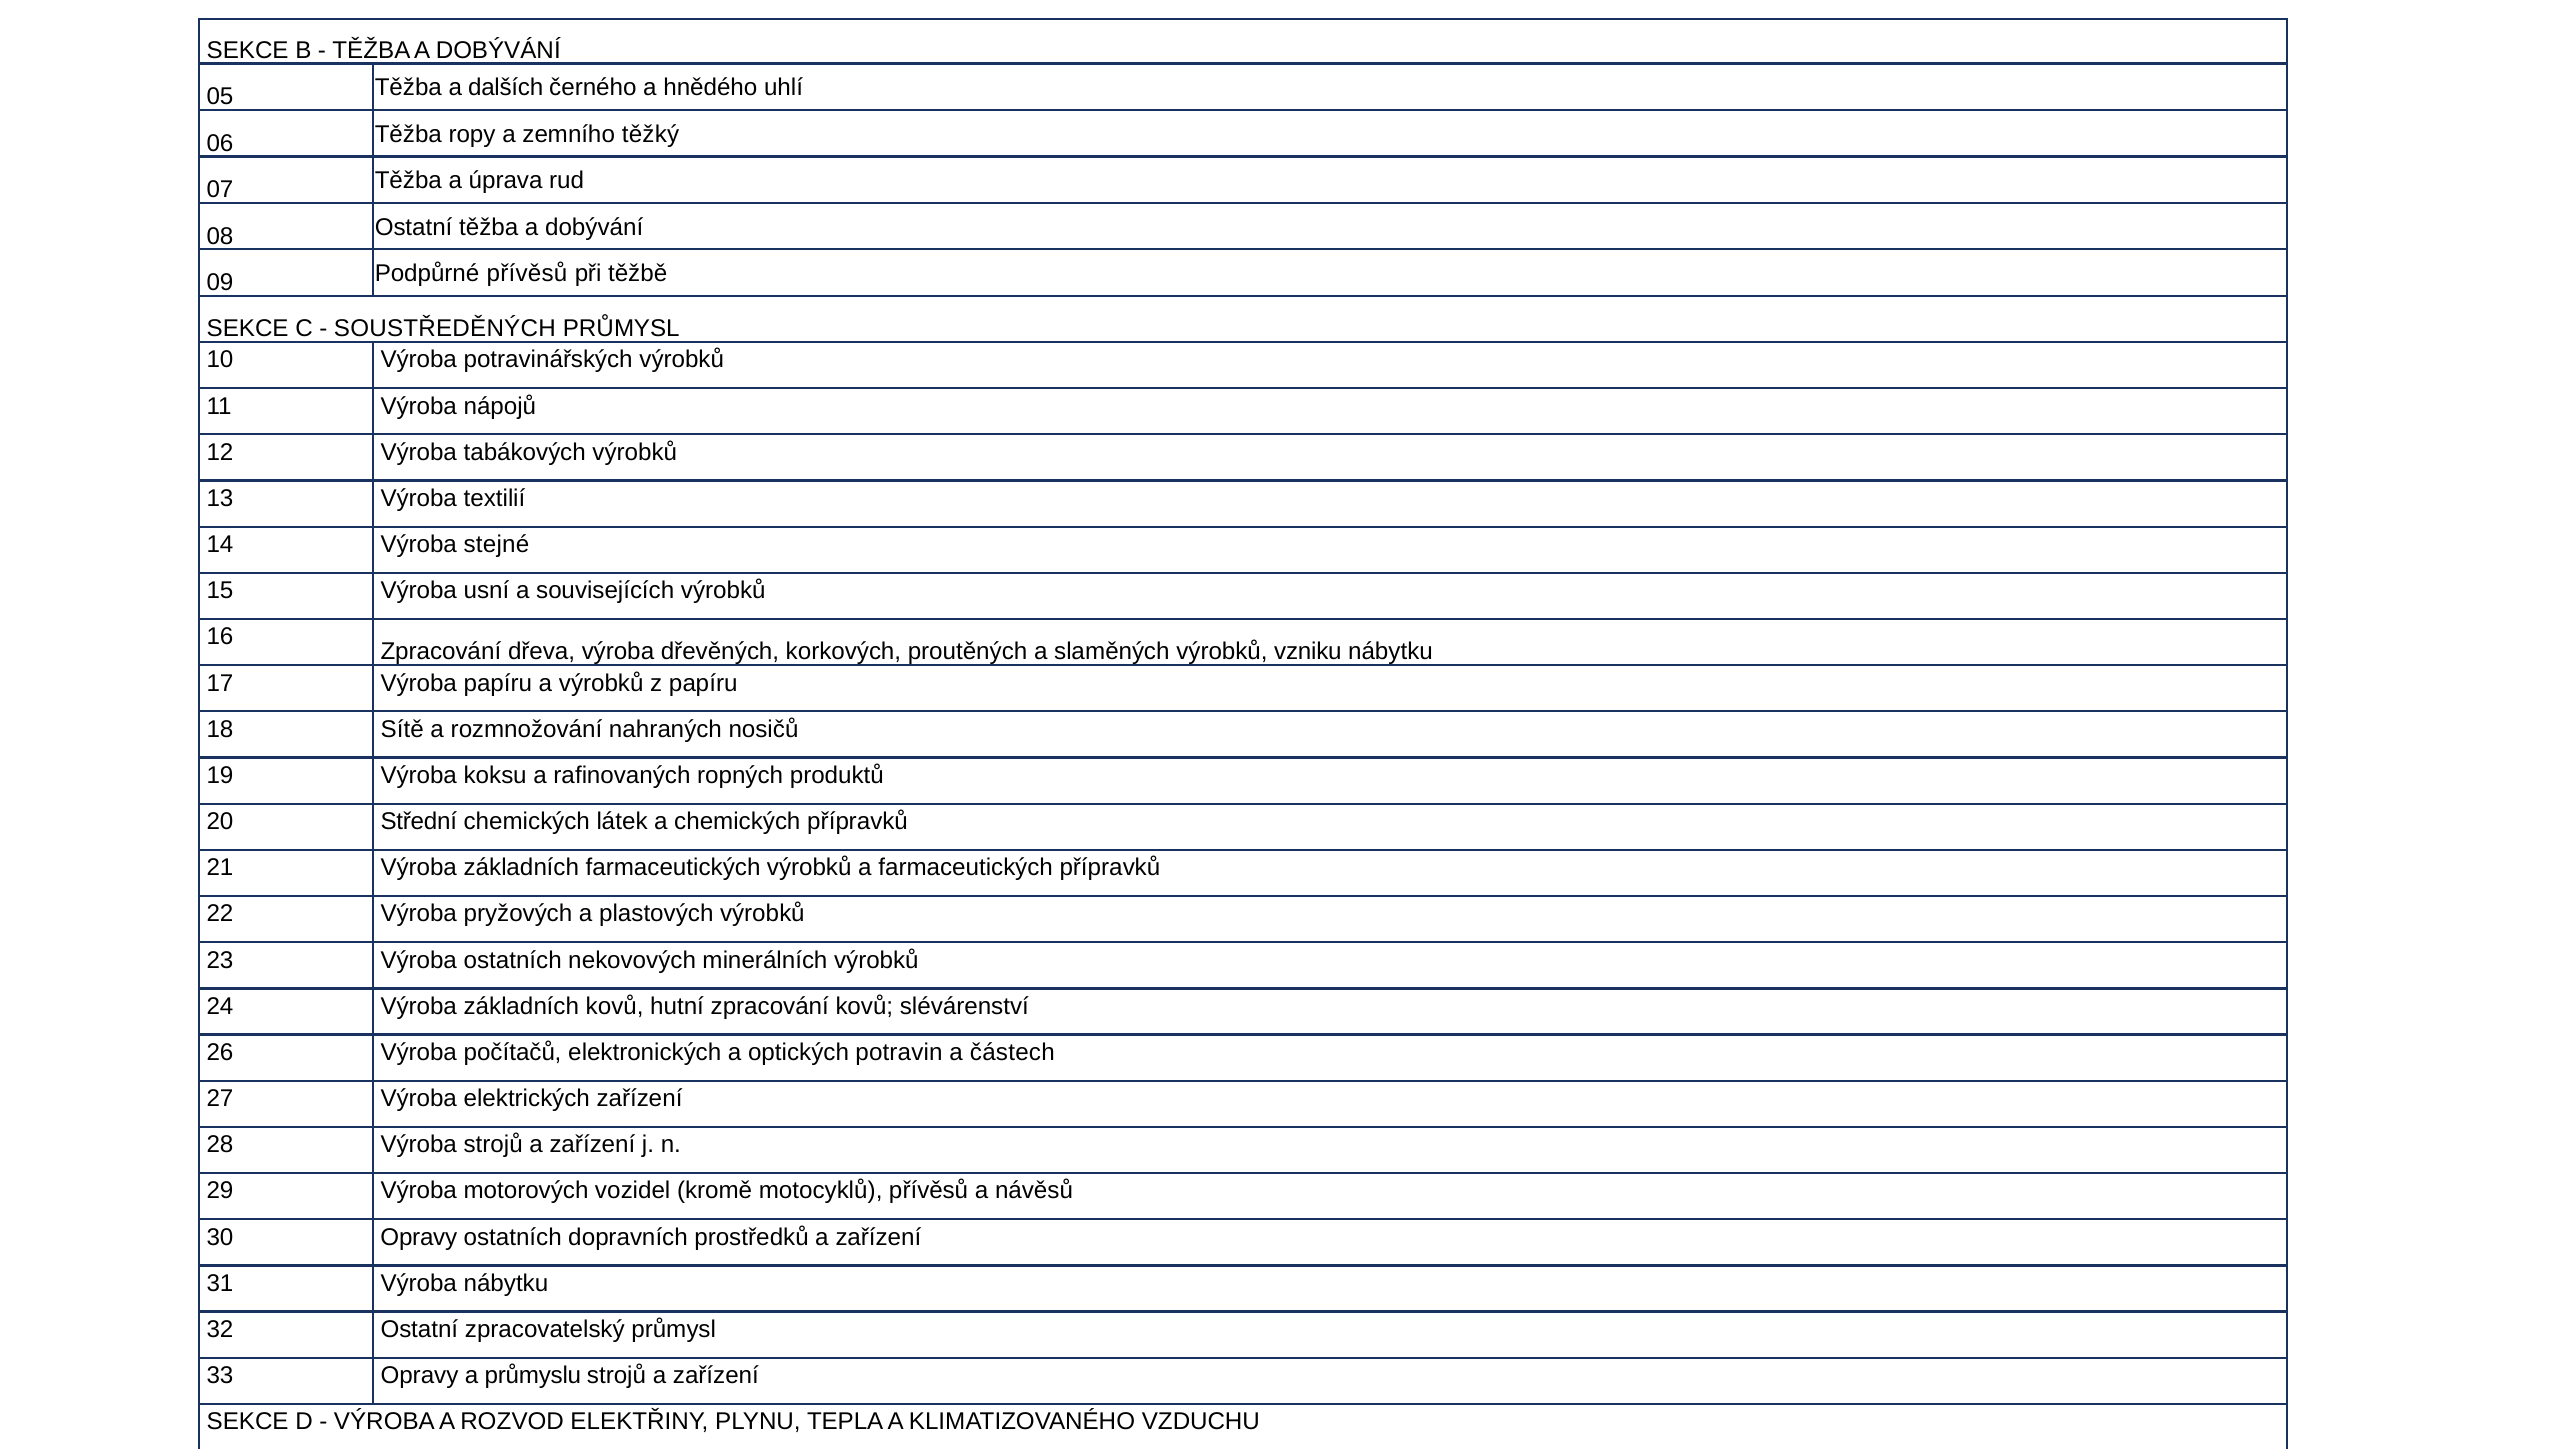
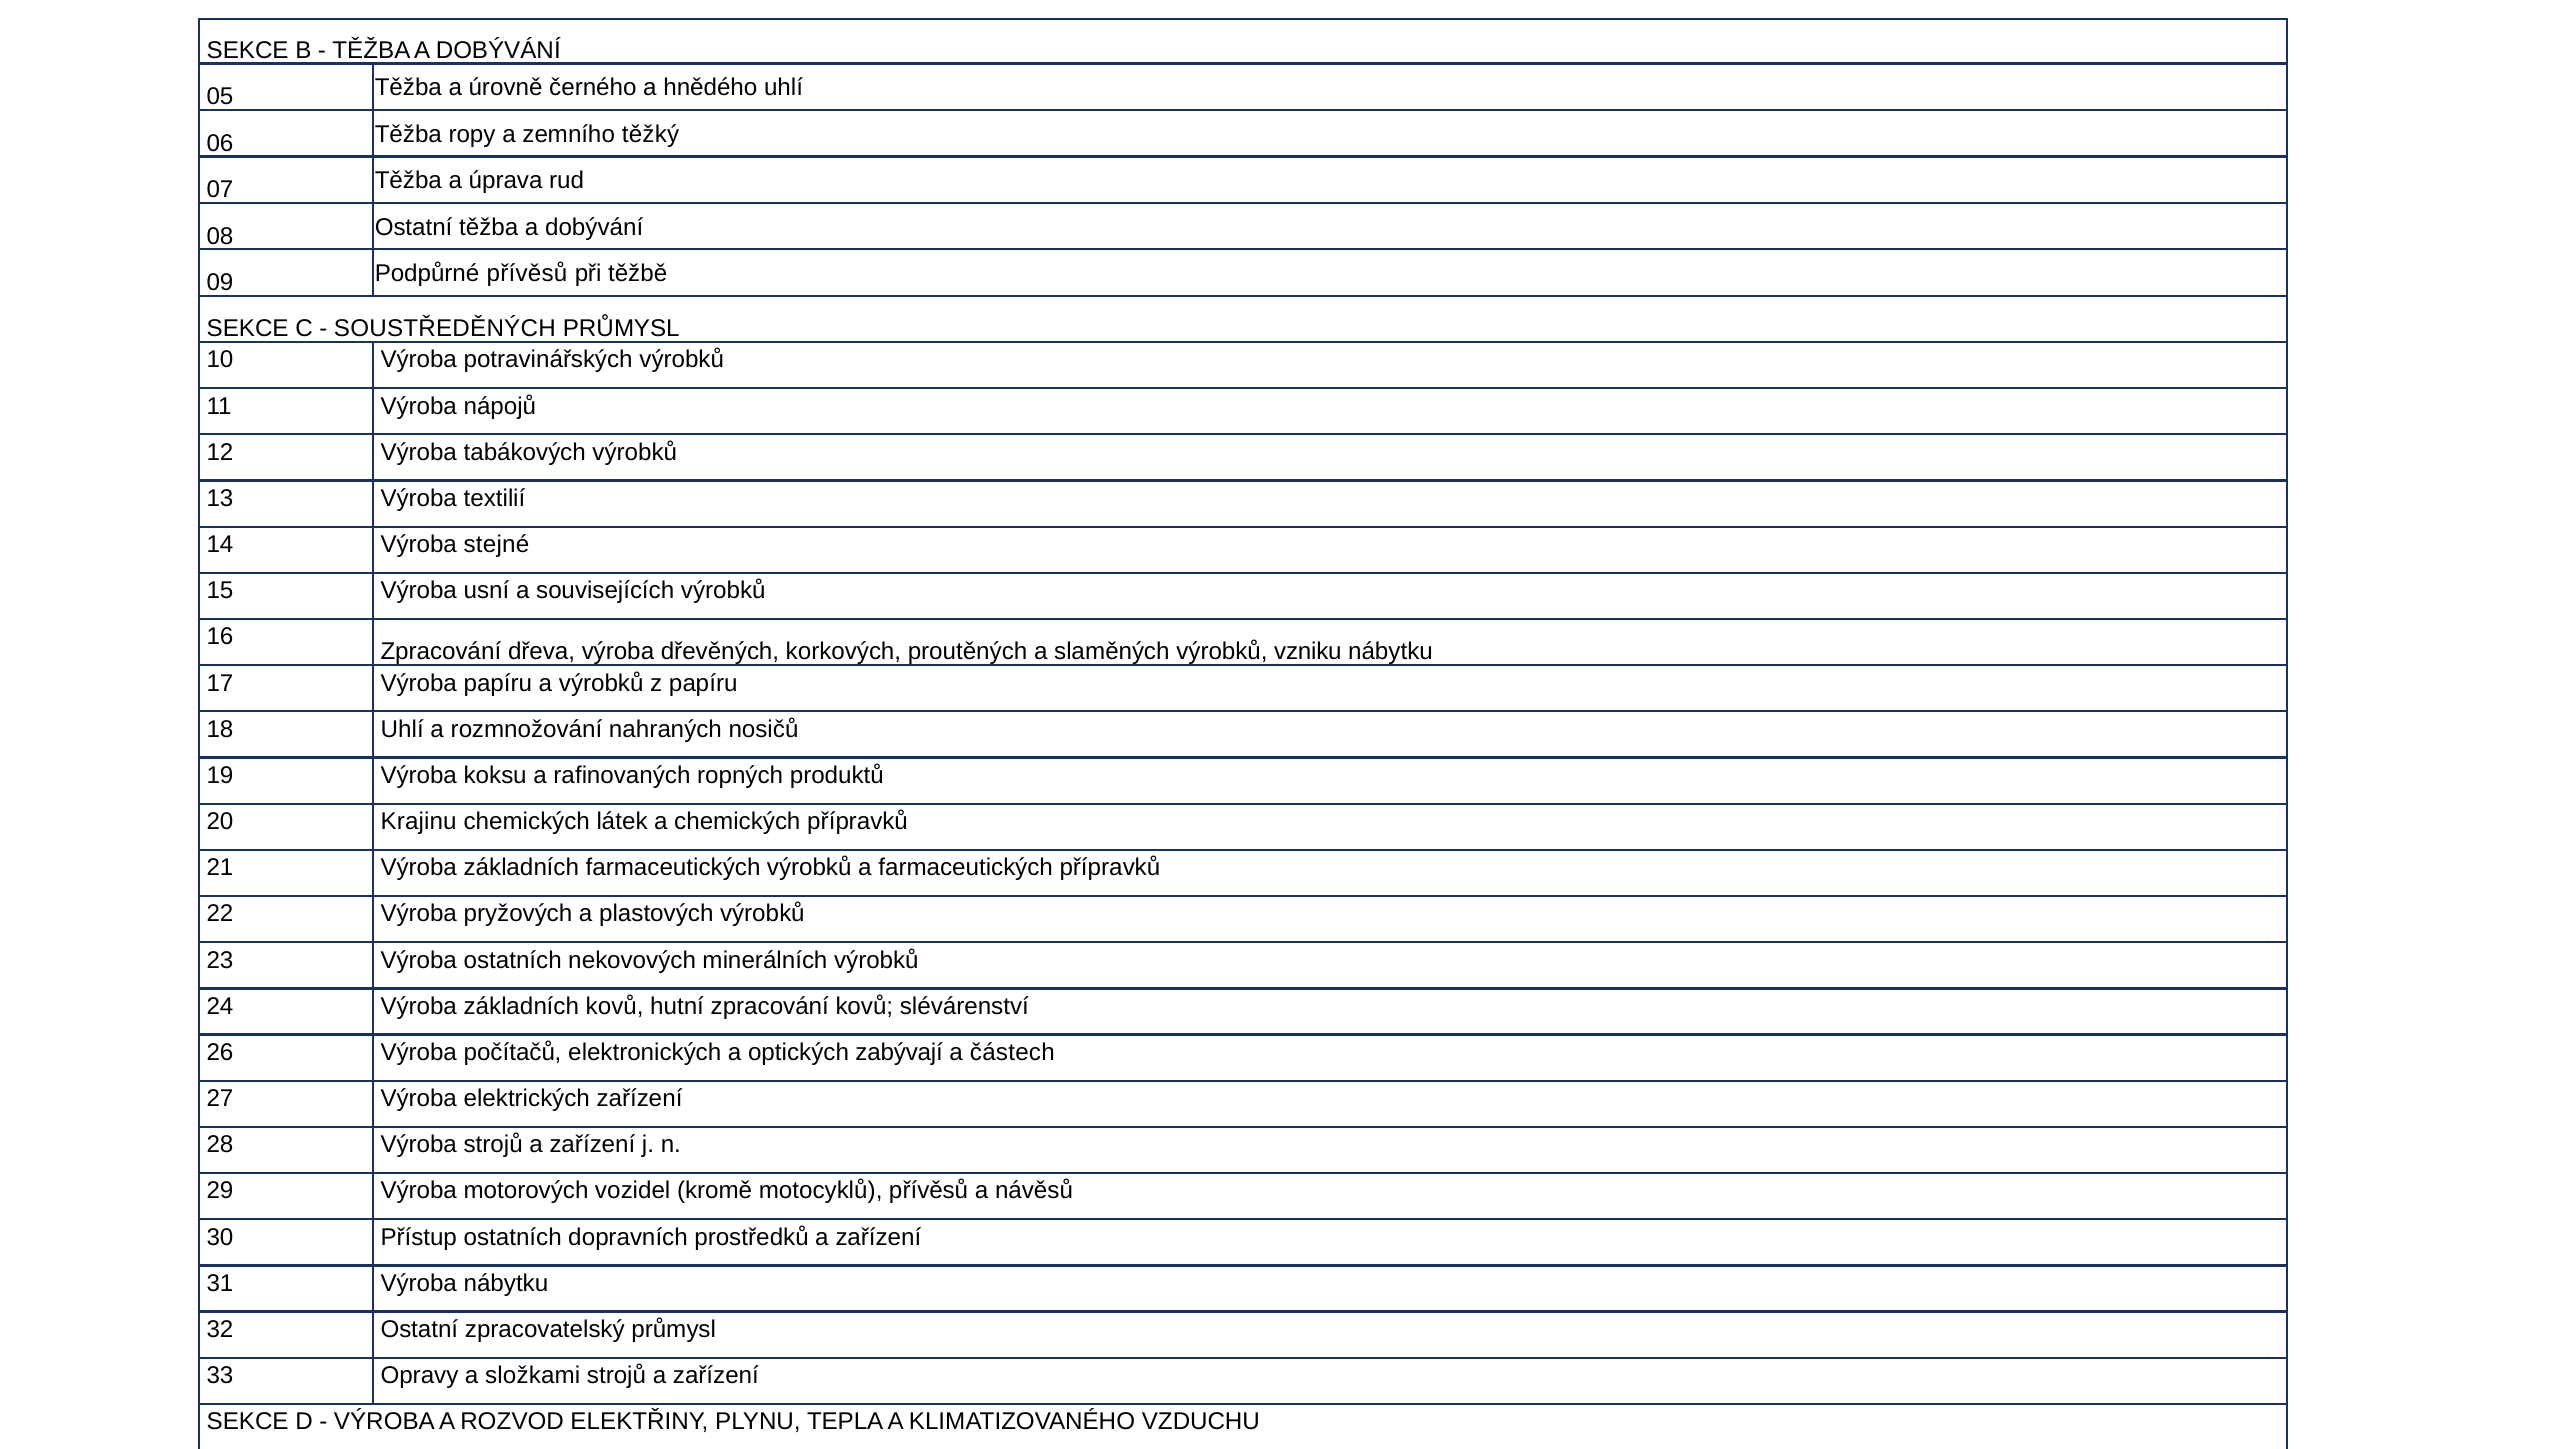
dalších: dalších -> úrovně
18 Sítě: Sítě -> Uhlí
Střední: Střední -> Krajinu
potravin: potravin -> zabývají
30 Opravy: Opravy -> Přístup
průmyslu: průmyslu -> složkami
